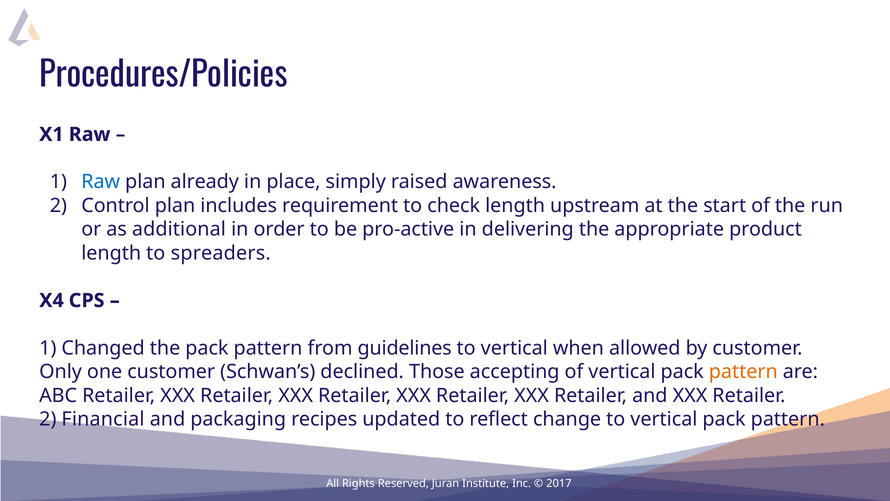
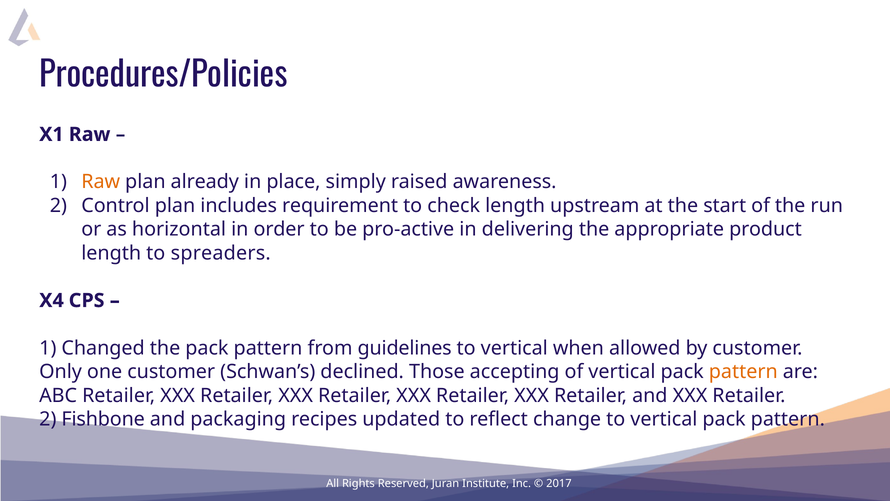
Raw at (101, 182) colour: blue -> orange
additional: additional -> horizontal
Financial: Financial -> Fishbone
